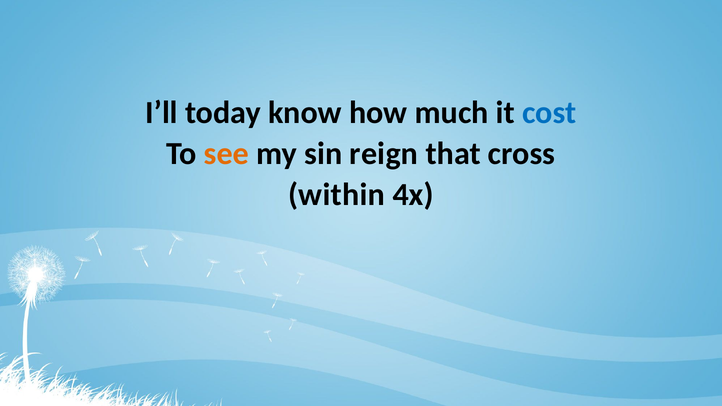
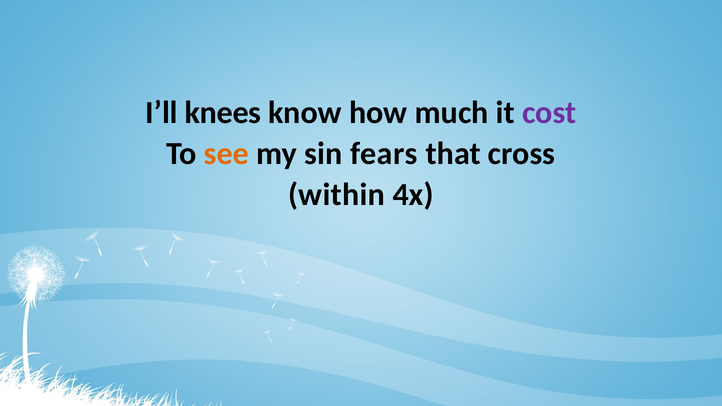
today: today -> knees
cost colour: blue -> purple
reign: reign -> fears
